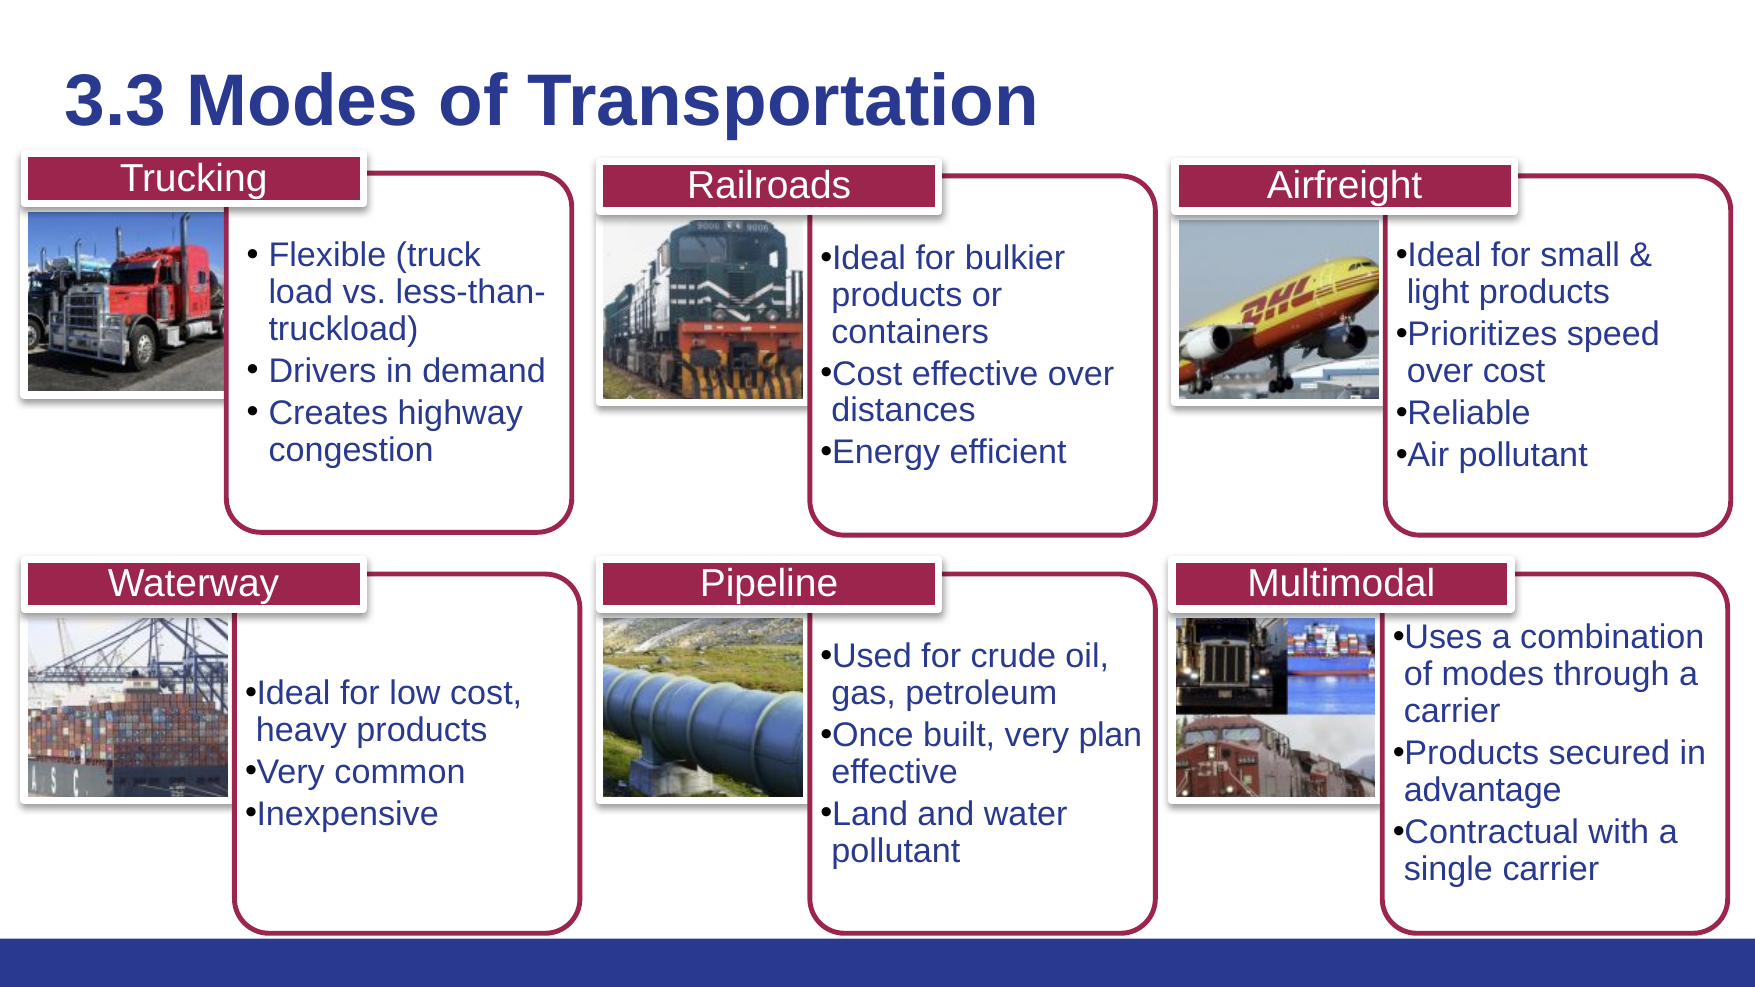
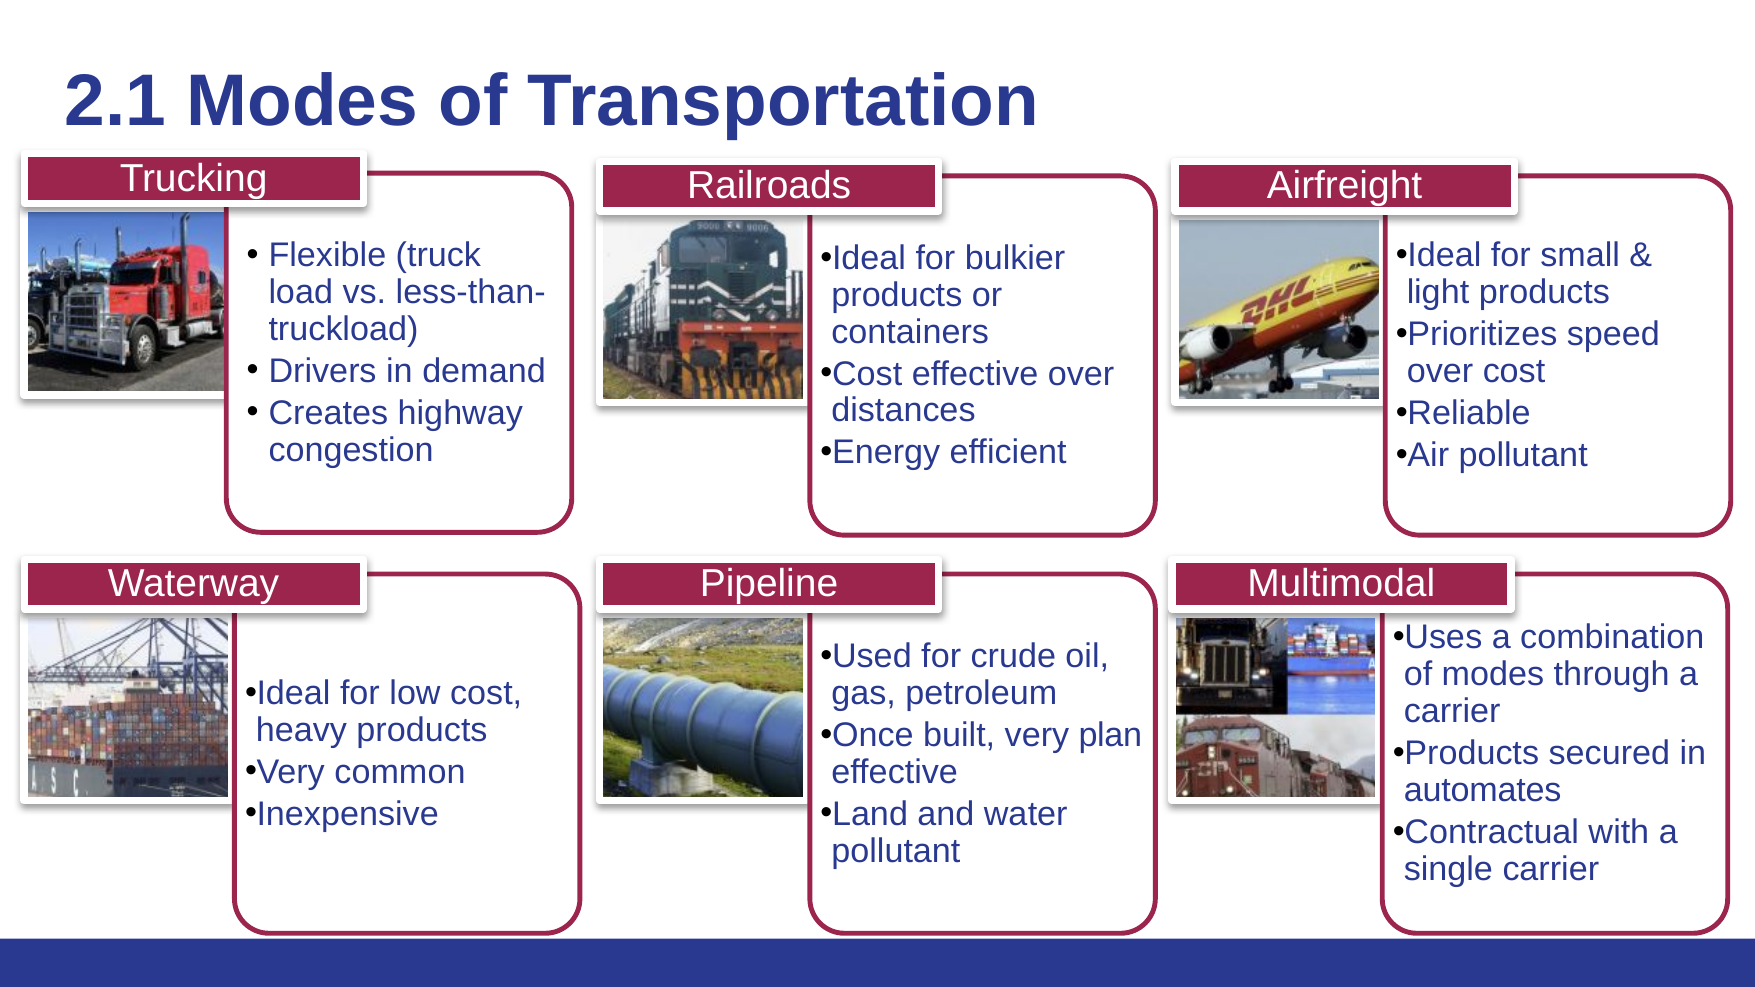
3.3: 3.3 -> 2.1
advantage: advantage -> automates
